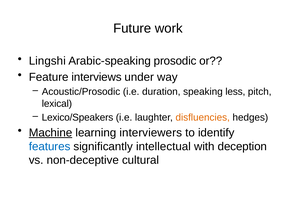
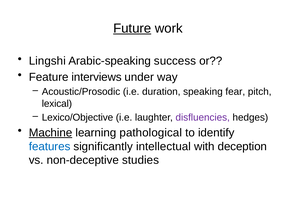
Future underline: none -> present
prosodic: prosodic -> success
less: less -> fear
Lexico/Speakers: Lexico/Speakers -> Lexico/Objective
disfluencies colour: orange -> purple
interviewers: interviewers -> pathological
cultural: cultural -> studies
